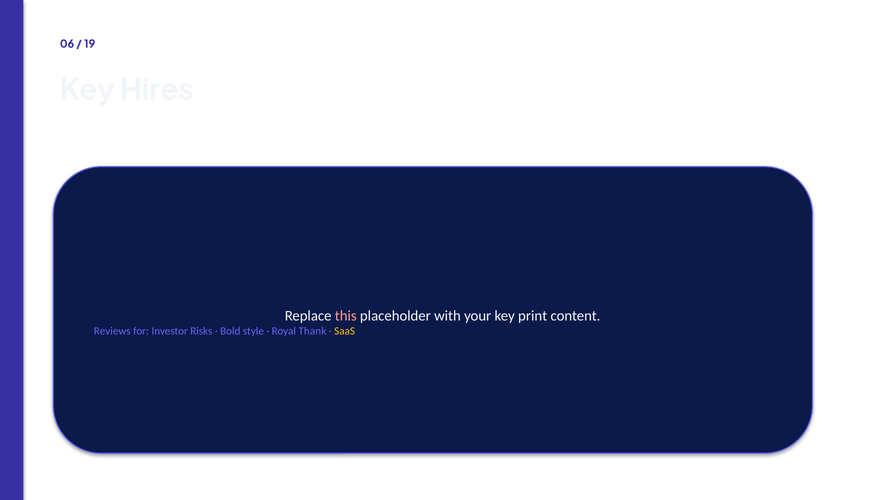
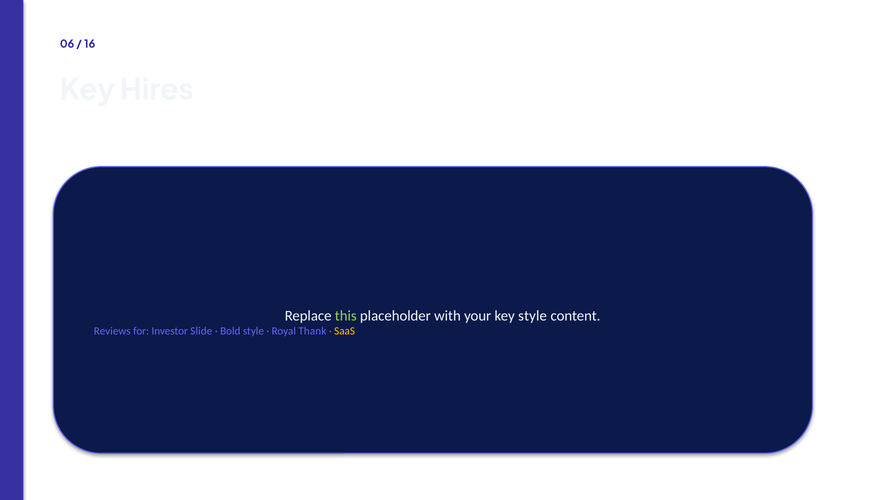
19: 19 -> 16
this colour: pink -> light green
key print: print -> style
Risks: Risks -> Slide
